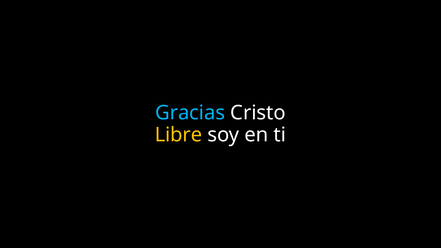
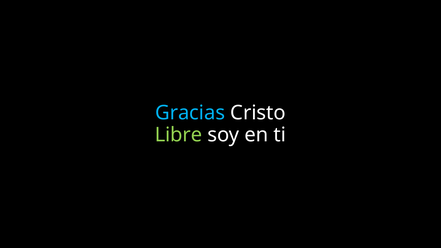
Libre colour: yellow -> light green
